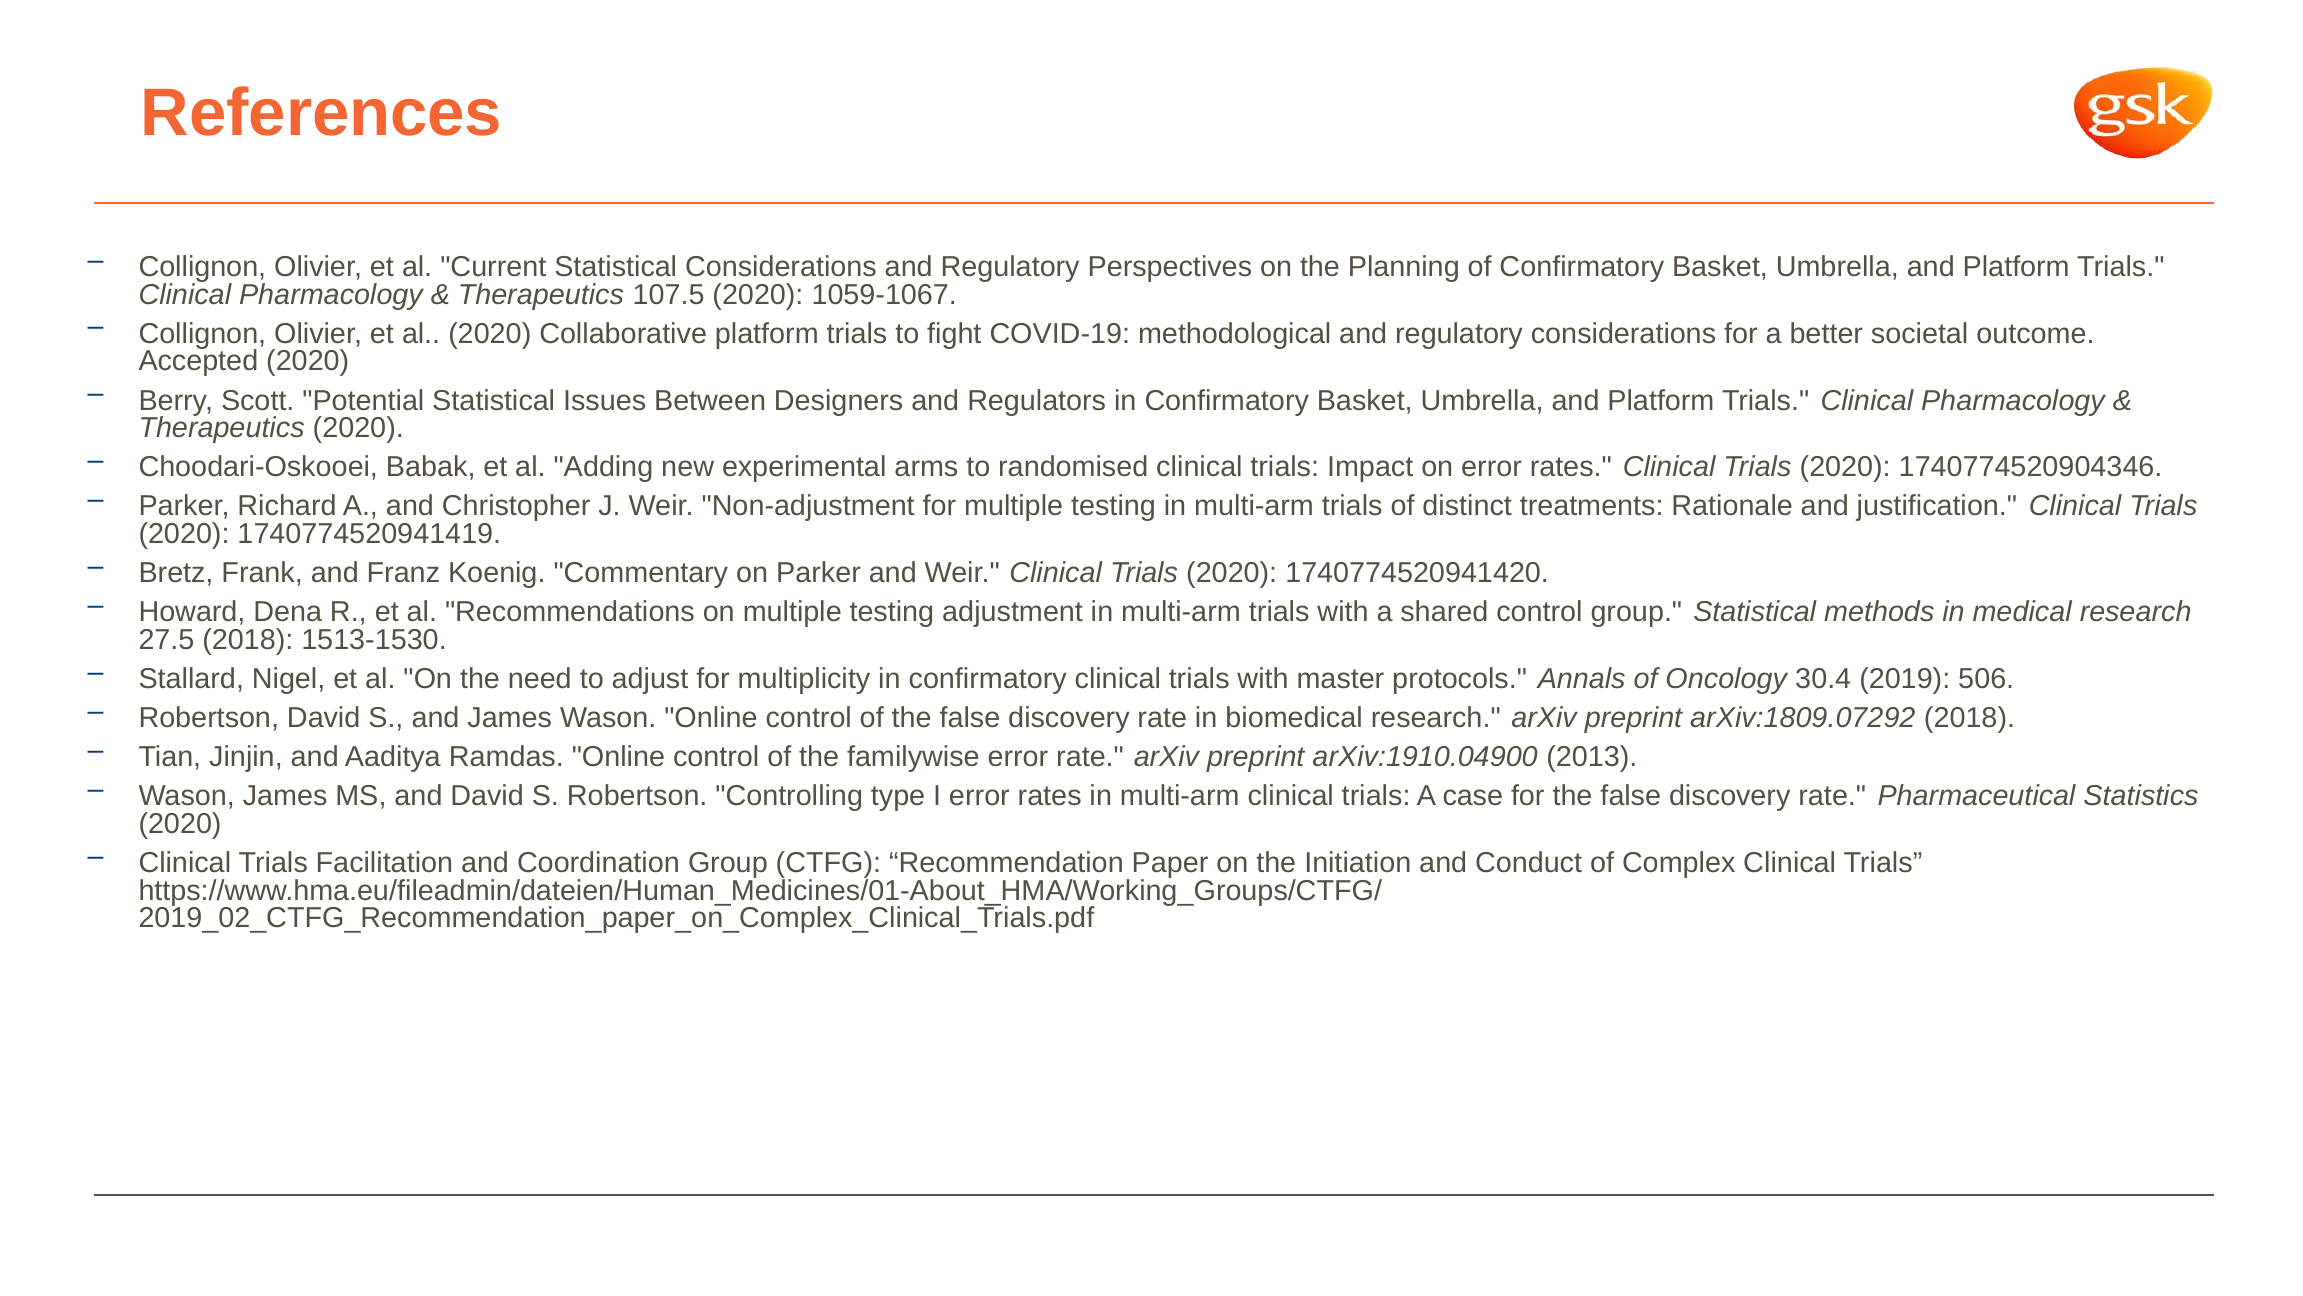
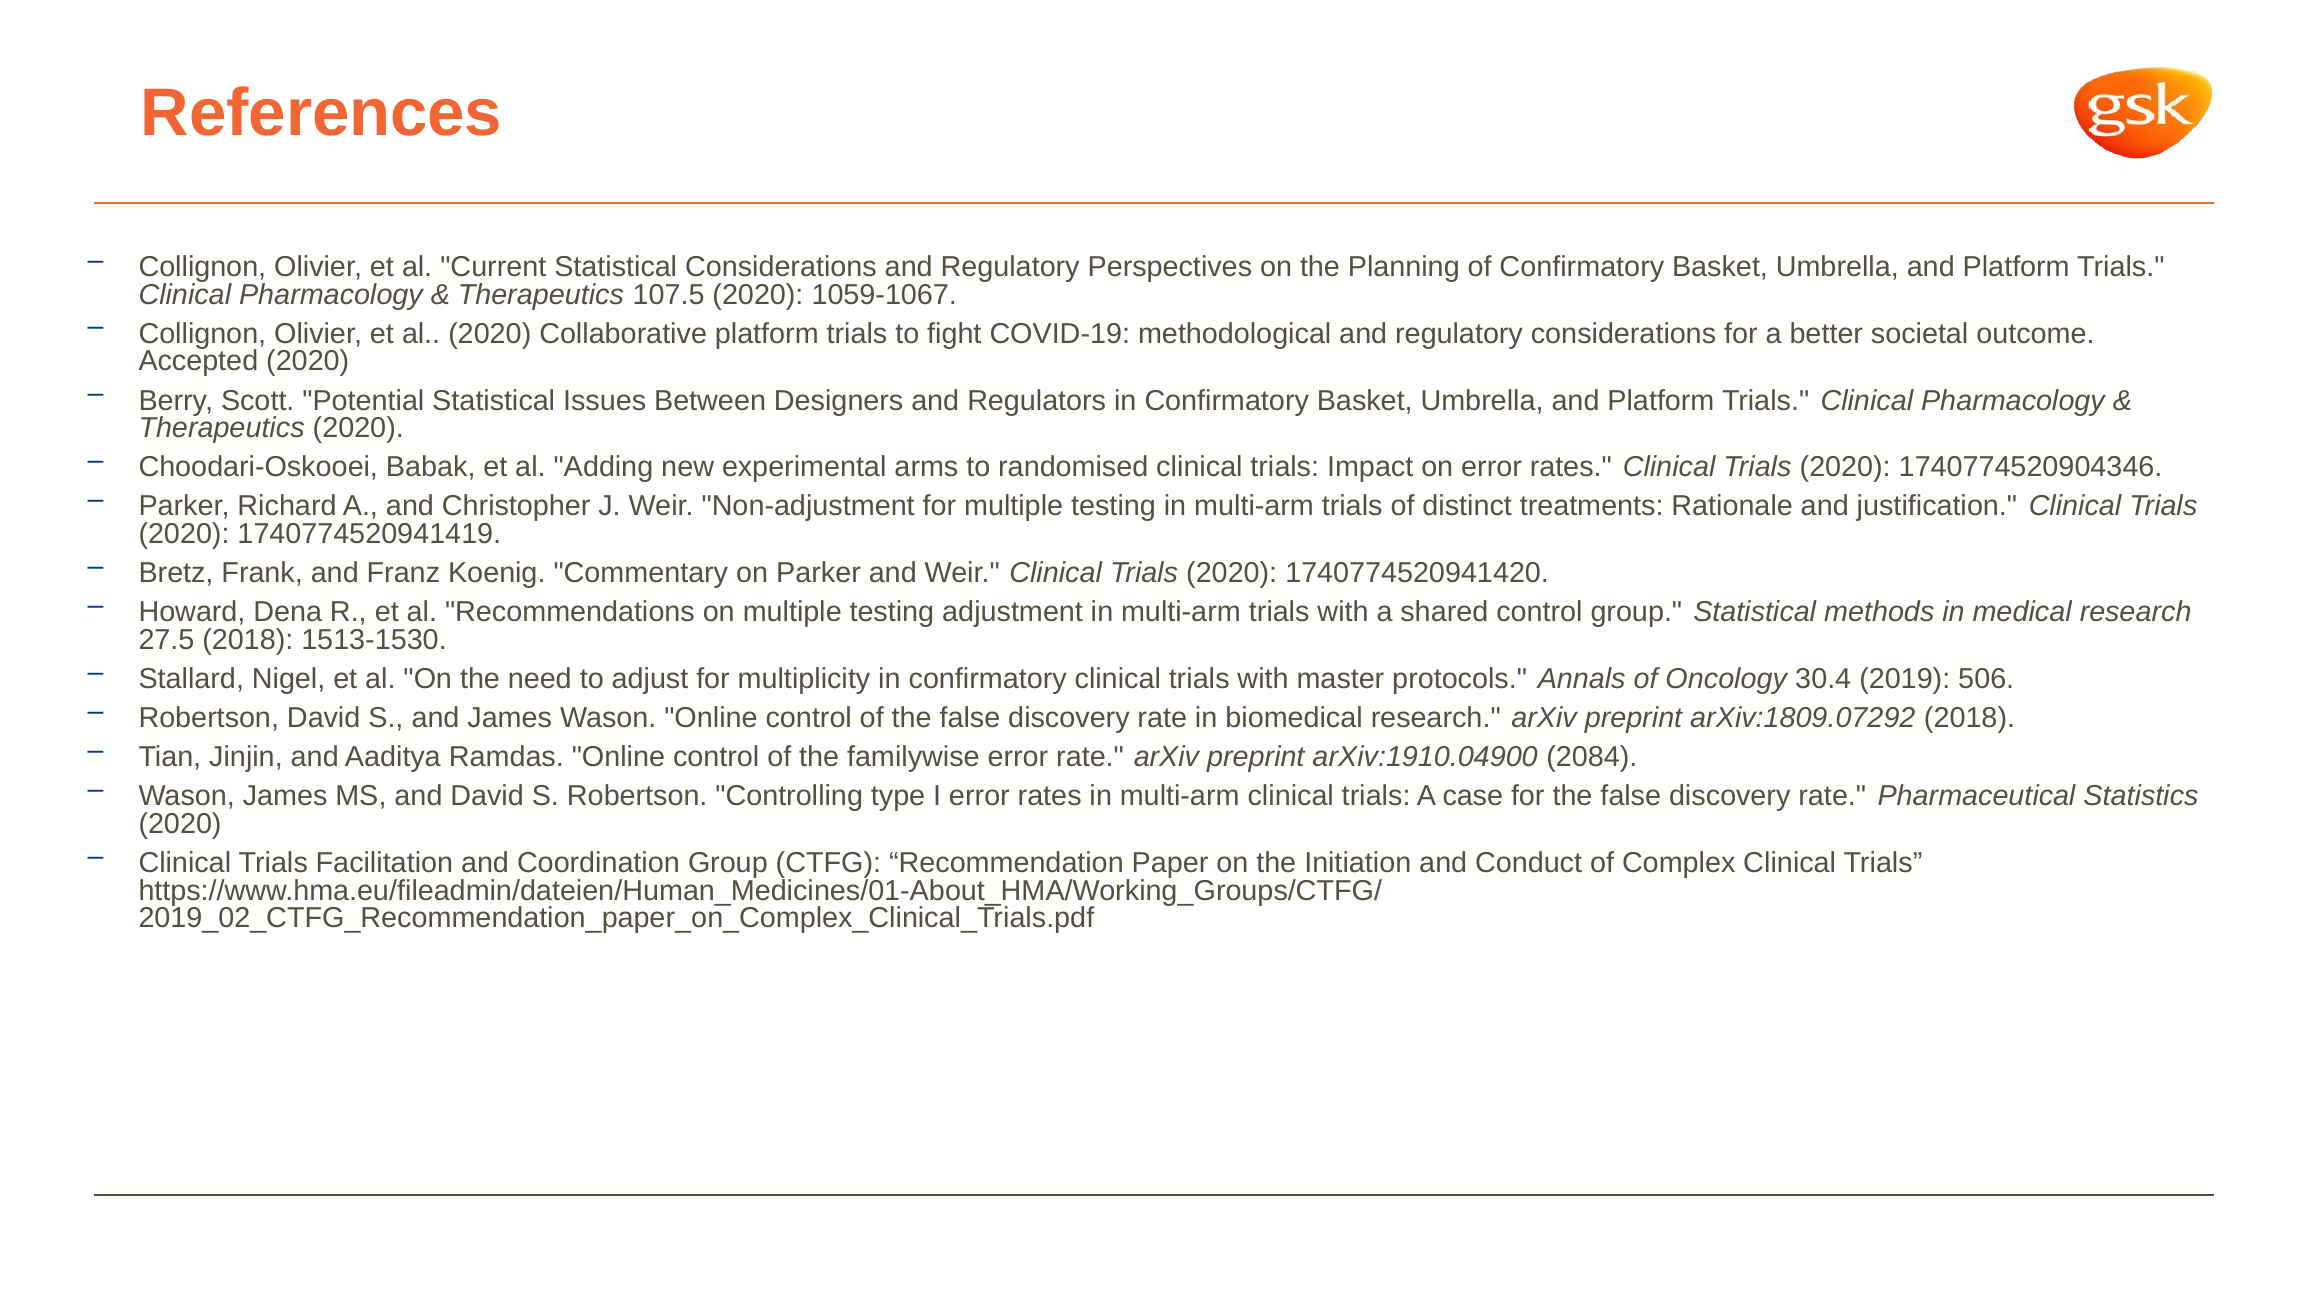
2013: 2013 -> 2084
